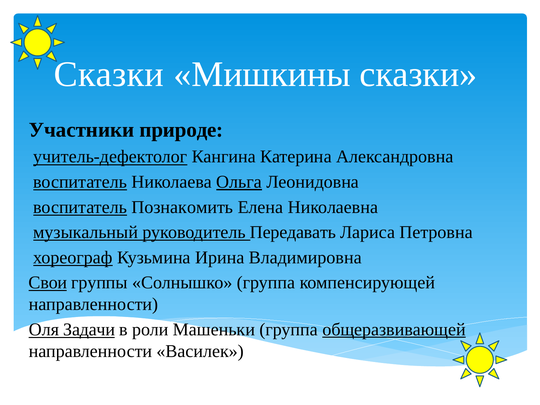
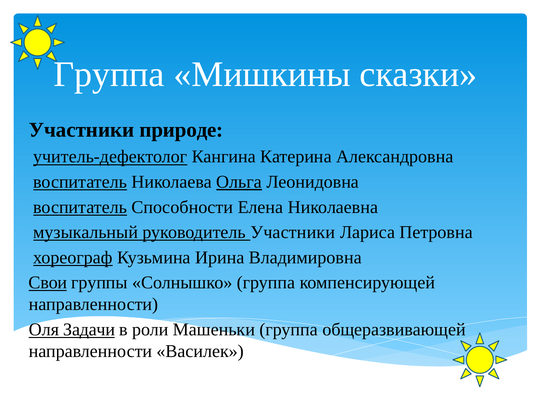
Сказки at (109, 74): Сказки -> Группа
Познакомить: Познакомить -> Способности
руководитель Передавать: Передавать -> Участники
общеразвивающей underline: present -> none
